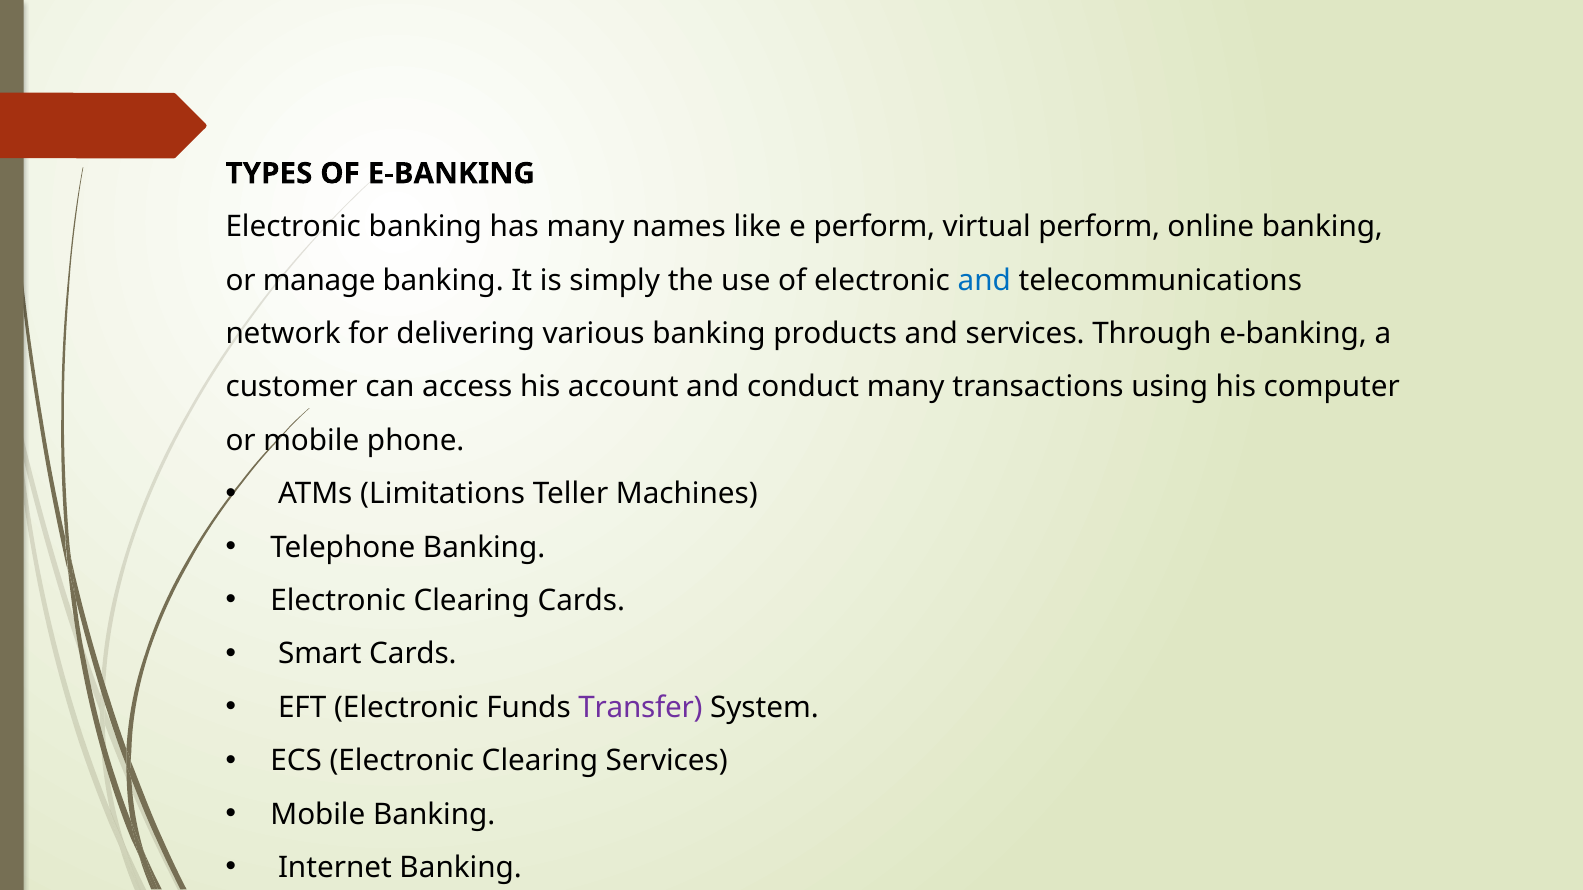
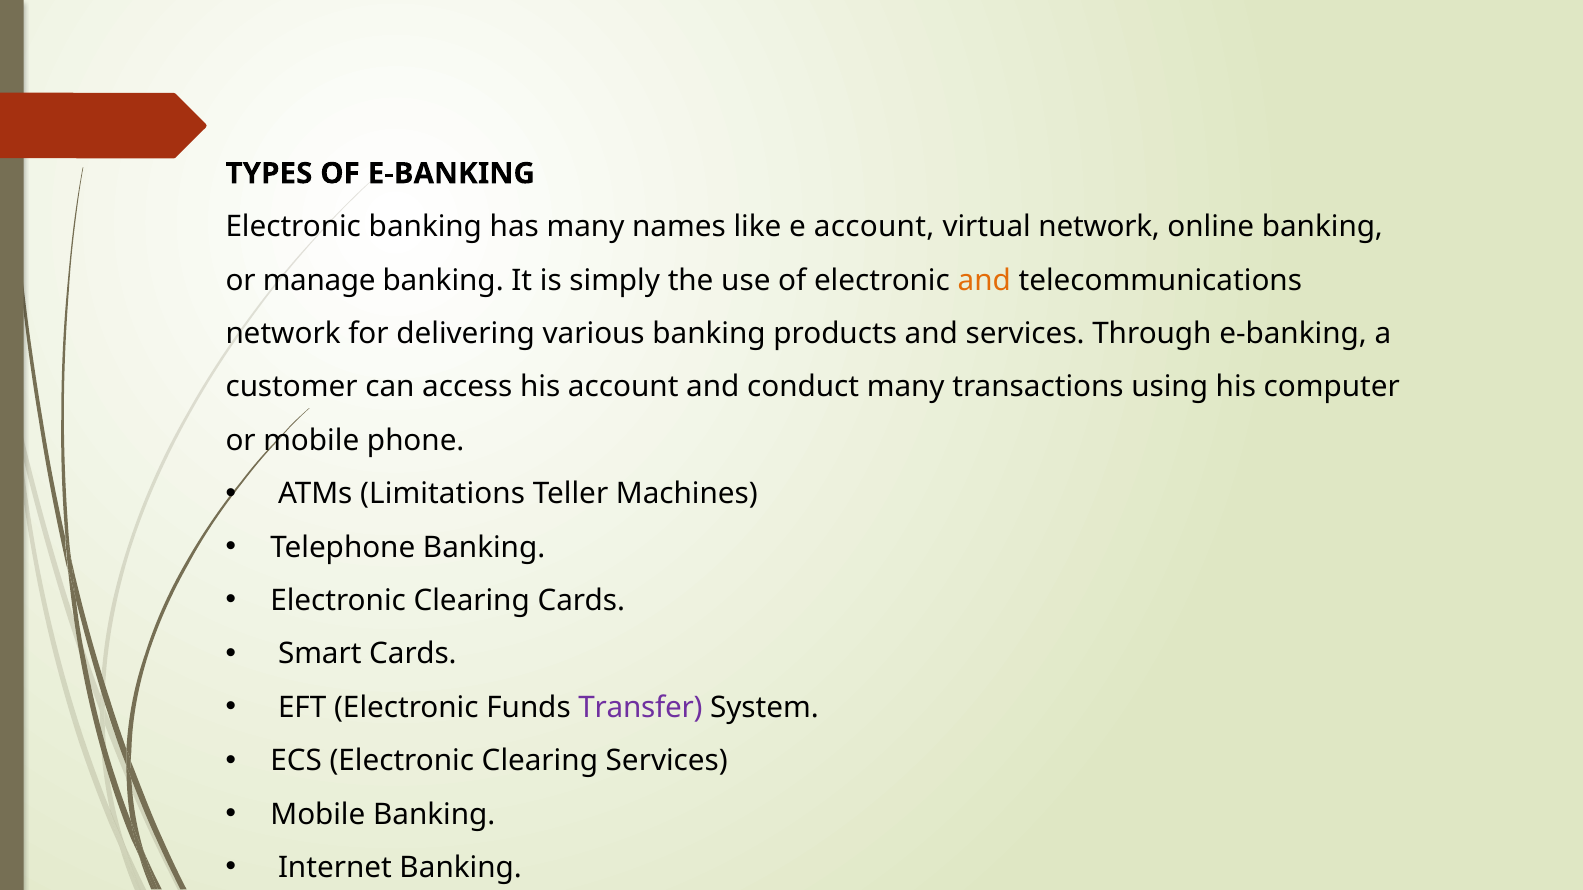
e perform: perform -> account
virtual perform: perform -> network
and at (984, 280) colour: blue -> orange
